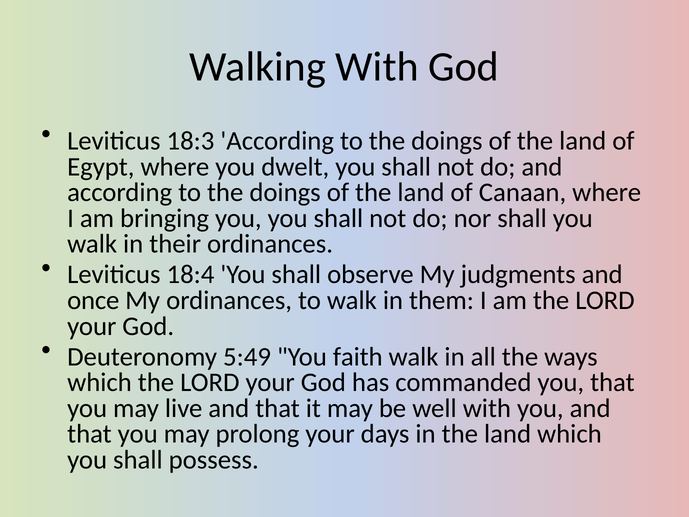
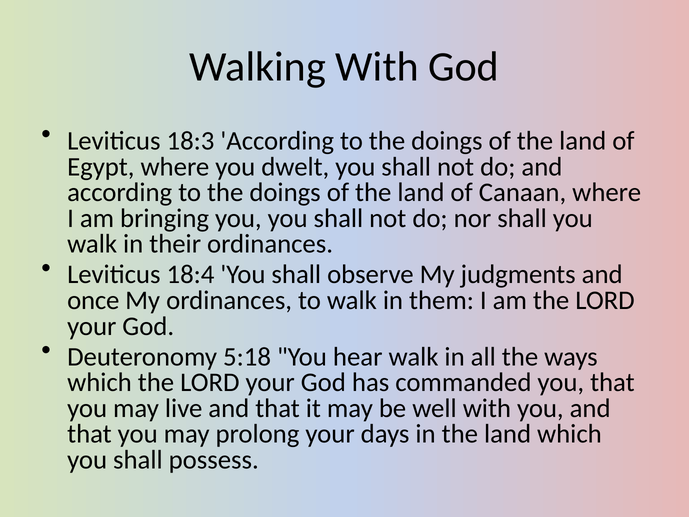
5:49: 5:49 -> 5:18
faith: faith -> hear
